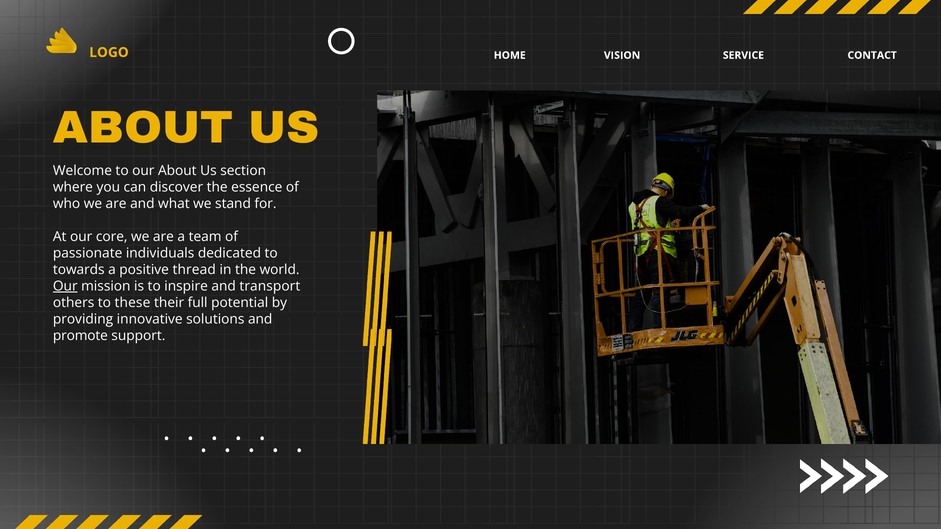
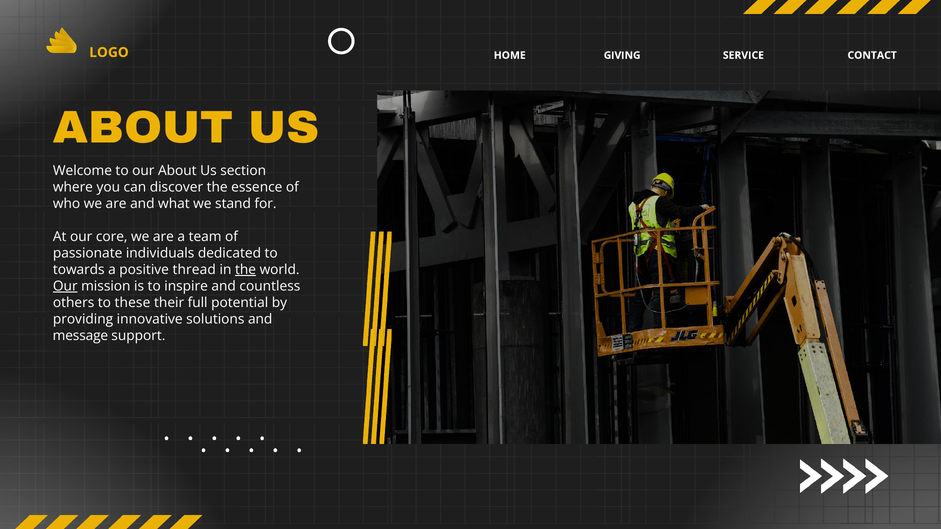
VISION: VISION -> GIVING
the at (246, 270) underline: none -> present
transport: transport -> countless
promote: promote -> message
